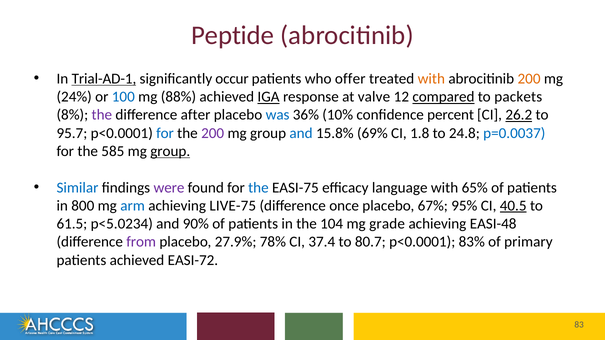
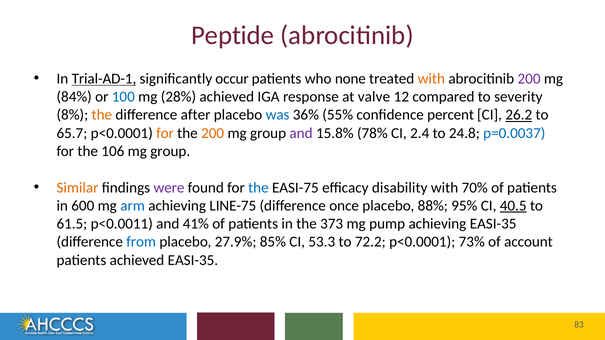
offer: offer -> none
200 at (529, 79) colour: orange -> purple
24%: 24% -> 84%
88%: 88% -> 28%
IGA underline: present -> none
compared underline: present -> none
packets: packets -> severity
the at (102, 115) colour: purple -> orange
10%: 10% -> 55%
95.7: 95.7 -> 65.7
for at (165, 133) colour: blue -> orange
200 at (213, 133) colour: purple -> orange
and at (301, 133) colour: blue -> purple
69%: 69% -> 78%
1.8: 1.8 -> 2.4
585: 585 -> 106
group at (170, 151) underline: present -> none
Similar colour: blue -> orange
language: language -> disability
65%: 65% -> 70%
800: 800 -> 600
LIVE-75: LIVE-75 -> LINE-75
67%: 67% -> 88%
p<5.0234: p<5.0234 -> p<0.0011
90%: 90% -> 41%
104: 104 -> 373
grade: grade -> pump
achieving EASI-48: EASI-48 -> EASI-35
from colour: purple -> blue
78%: 78% -> 85%
37.4: 37.4 -> 53.3
80.7: 80.7 -> 72.2
83%: 83% -> 73%
primary: primary -> account
achieved EASI-72: EASI-72 -> EASI-35
